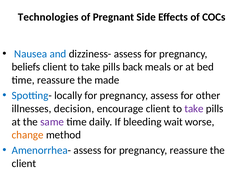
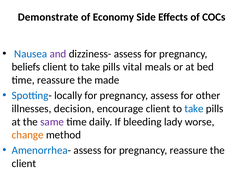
Technologies: Technologies -> Demonstrate
Pregnant: Pregnant -> Economy
and colour: blue -> purple
back: back -> vital
take at (194, 108) colour: purple -> blue
wait: wait -> lady
